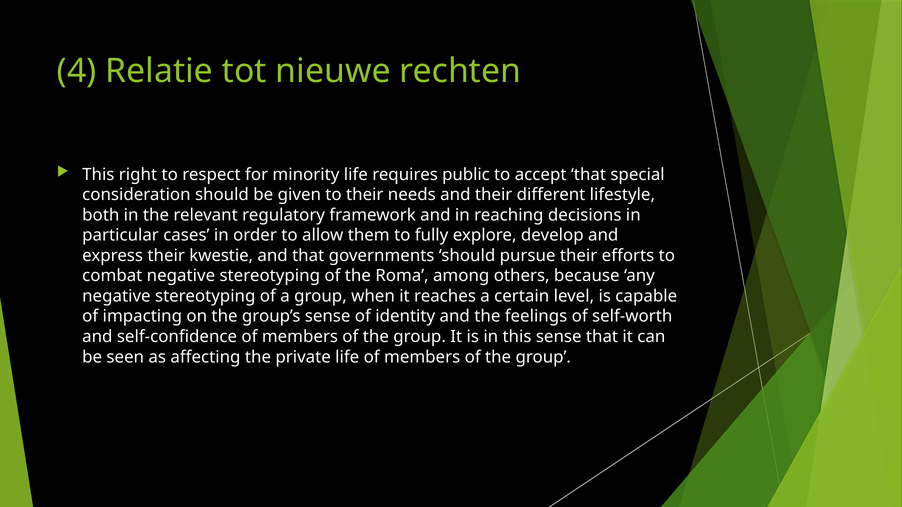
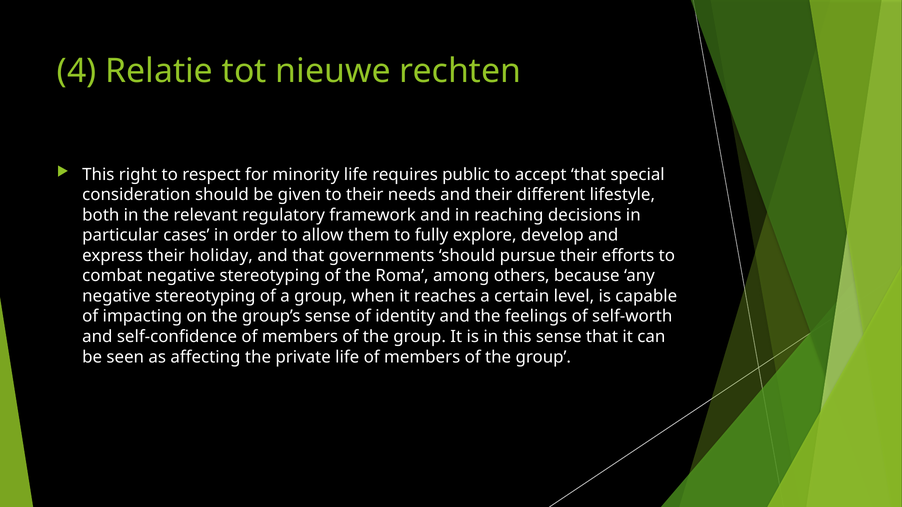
kwestie: kwestie -> holiday
